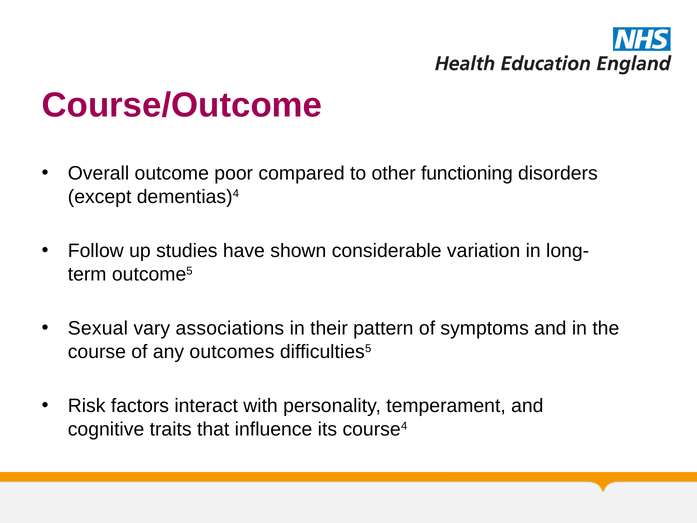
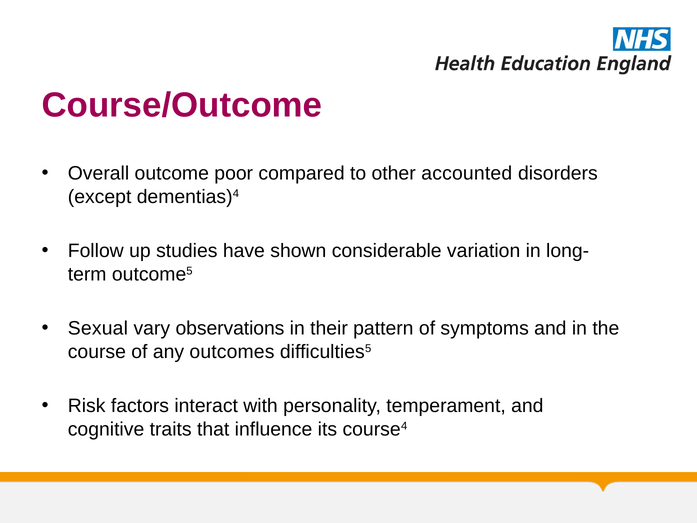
functioning: functioning -> accounted
associations: associations -> observations
